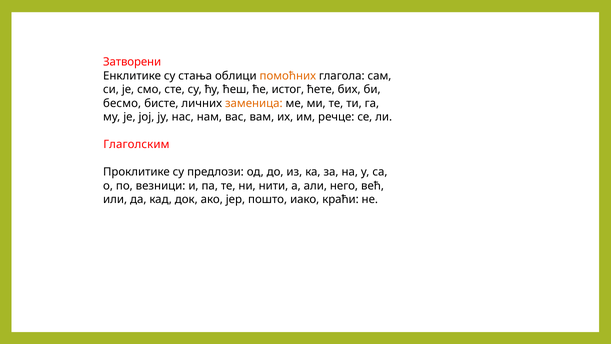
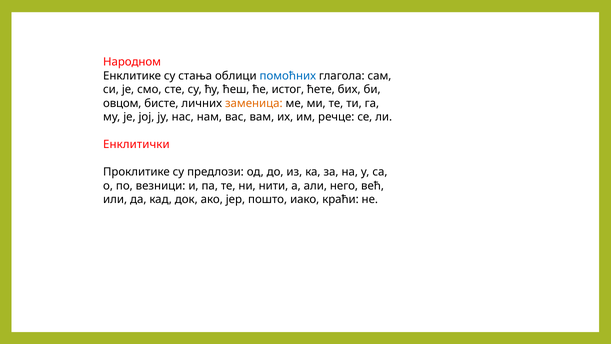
Затворени: Затворени -> Народном
помоћних colour: orange -> blue
бесмо: бесмо -> овцом
Глаголским: Глаголским -> Енклитички
